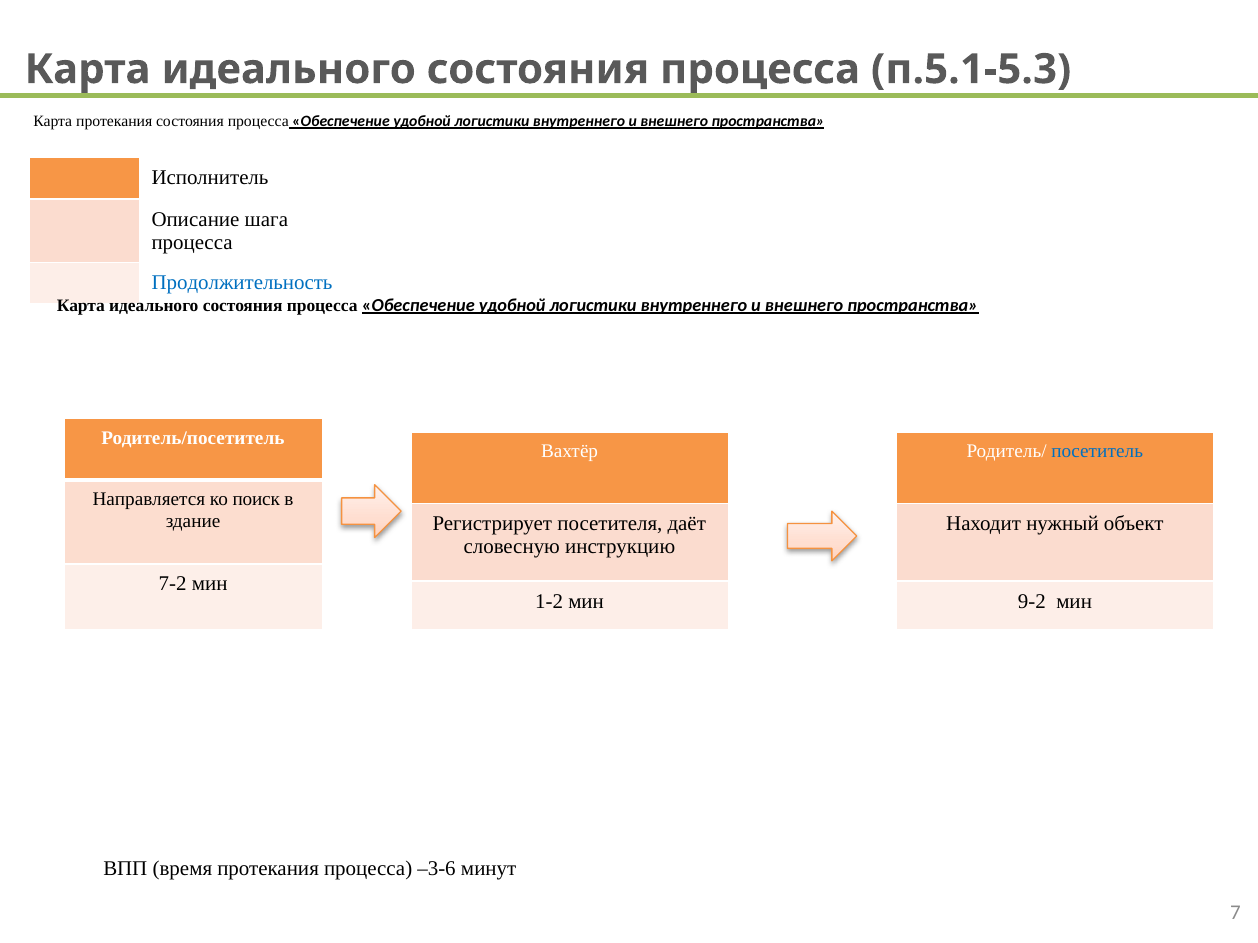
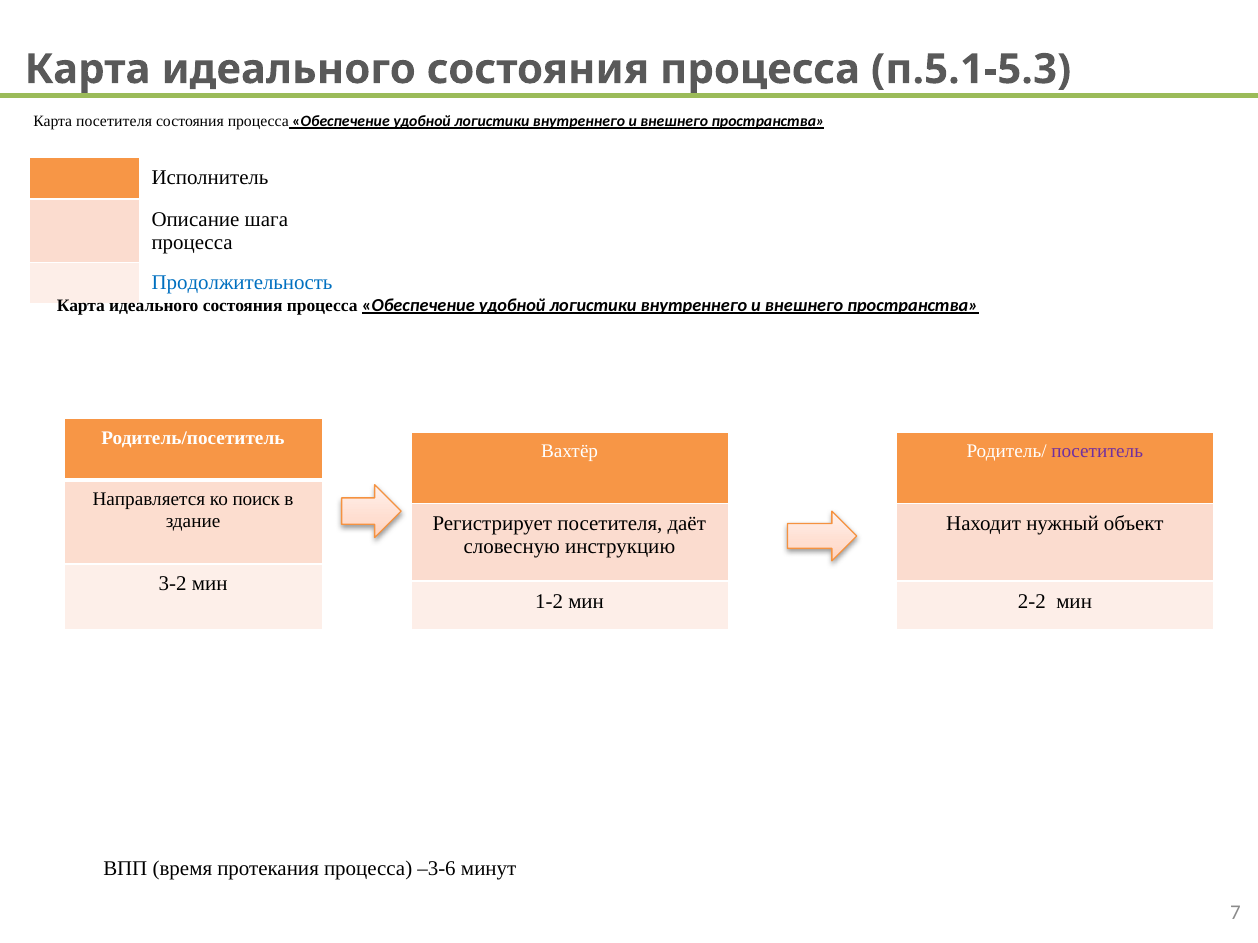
Карта протекания: протекания -> посетителя
посетитель colour: blue -> purple
7-2: 7-2 -> 3-2
9-2: 9-2 -> 2-2
